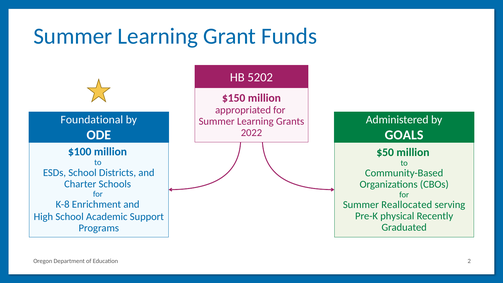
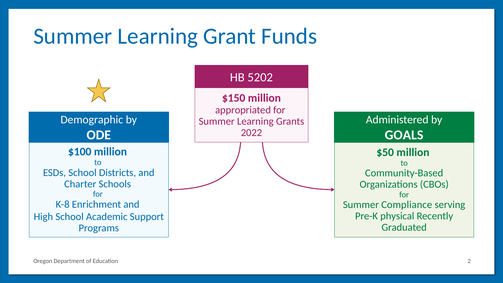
Foundational: Foundational -> Demographic
Reallocated: Reallocated -> Compliance
